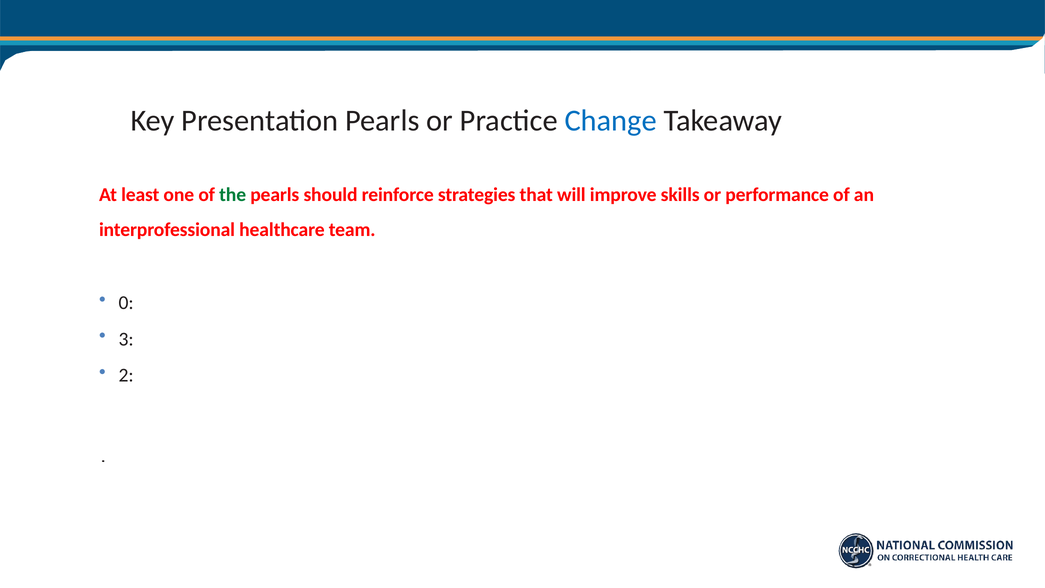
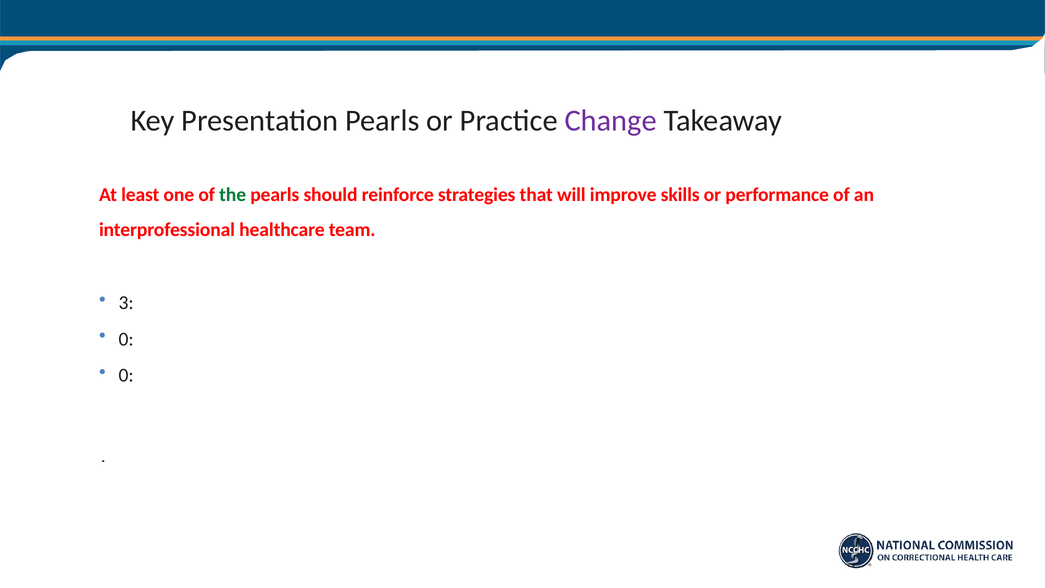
Change colour: blue -> purple
0: 0 -> 3
3 at (126, 339): 3 -> 0
2 at (126, 375): 2 -> 0
